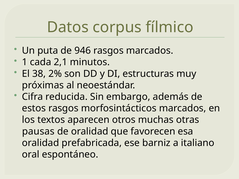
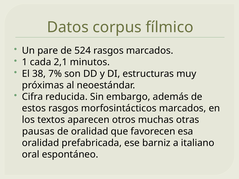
puta: puta -> pare
946: 946 -> 524
2%: 2% -> 7%
